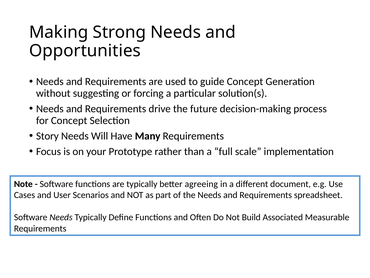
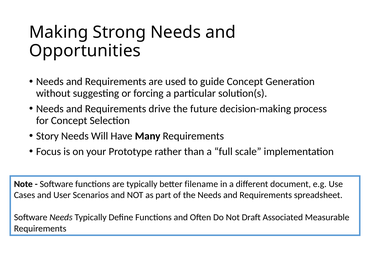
agreeing: agreeing -> filename
Build: Build -> Draft
